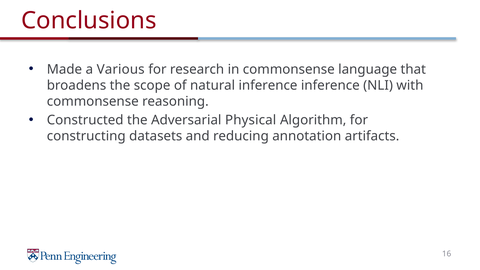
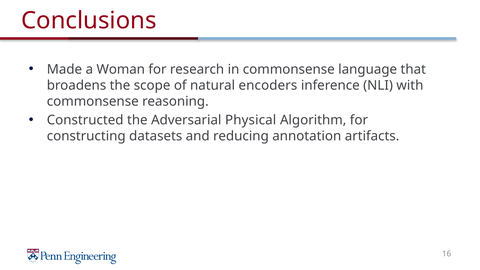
Various: Various -> Woman
natural inference: inference -> encoders
